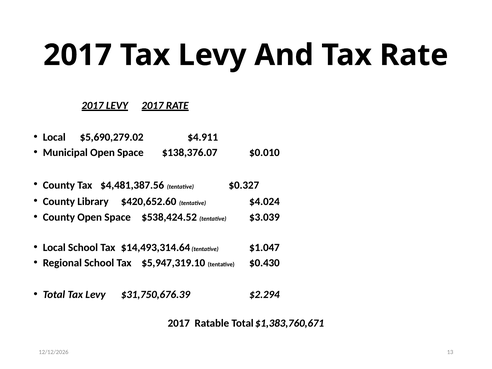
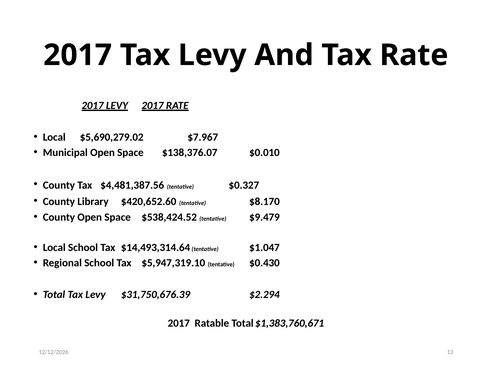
$4.911: $4.911 -> $7.967
$4.024: $4.024 -> $8.170
$3.039: $3.039 -> $9.479
